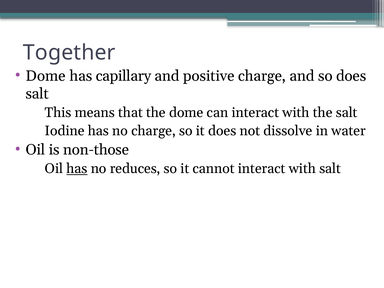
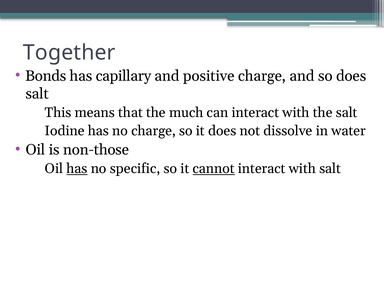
Dome at (46, 76): Dome -> Bonds
the dome: dome -> much
reduces: reduces -> specific
cannot underline: none -> present
